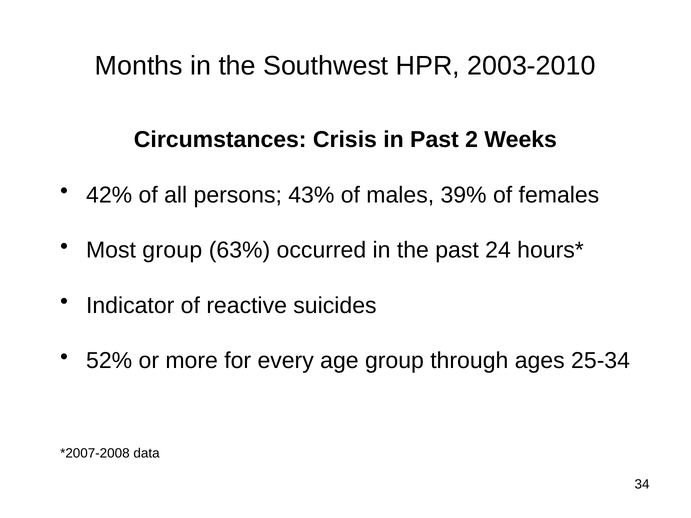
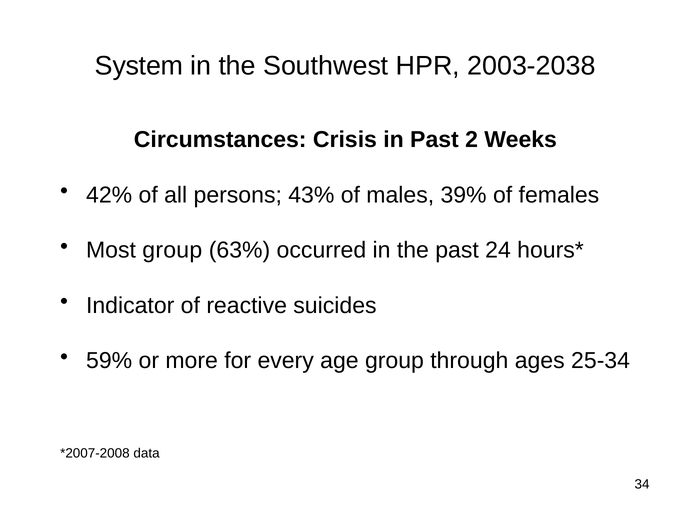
Months: Months -> System
2003-2010: 2003-2010 -> 2003-2038
52%: 52% -> 59%
